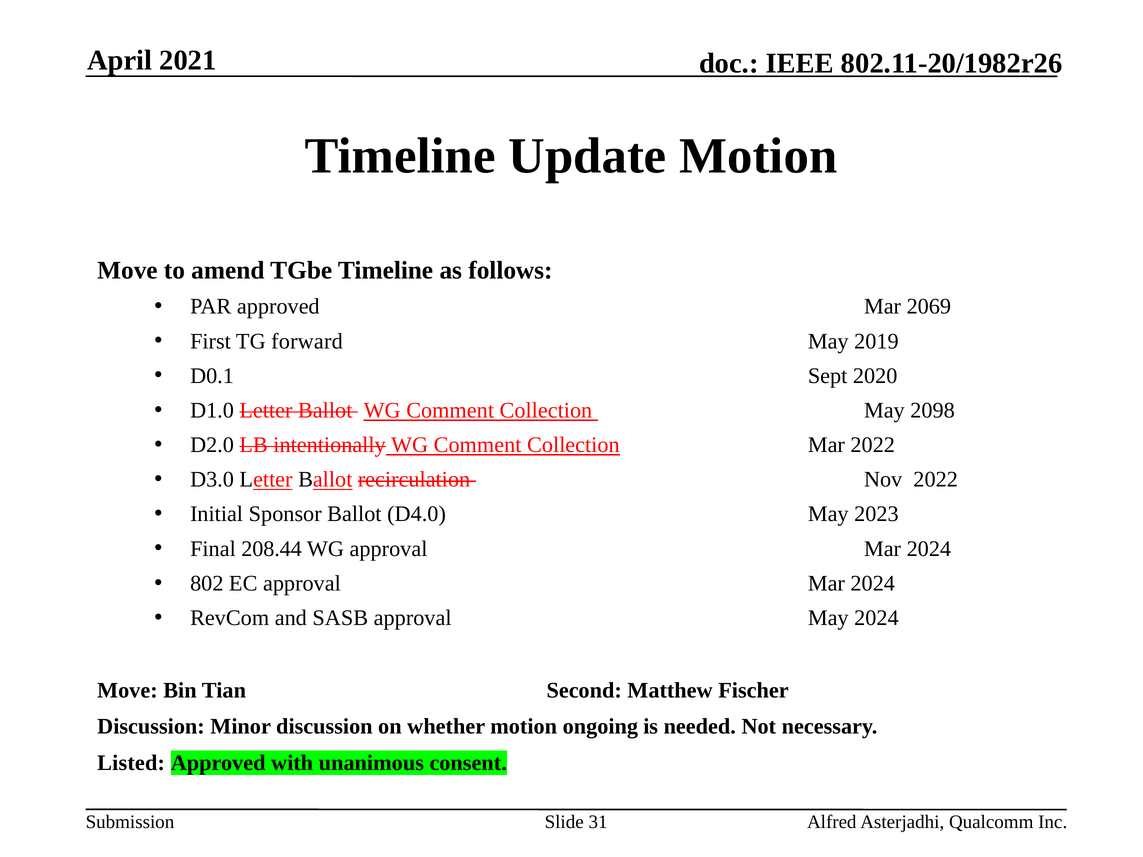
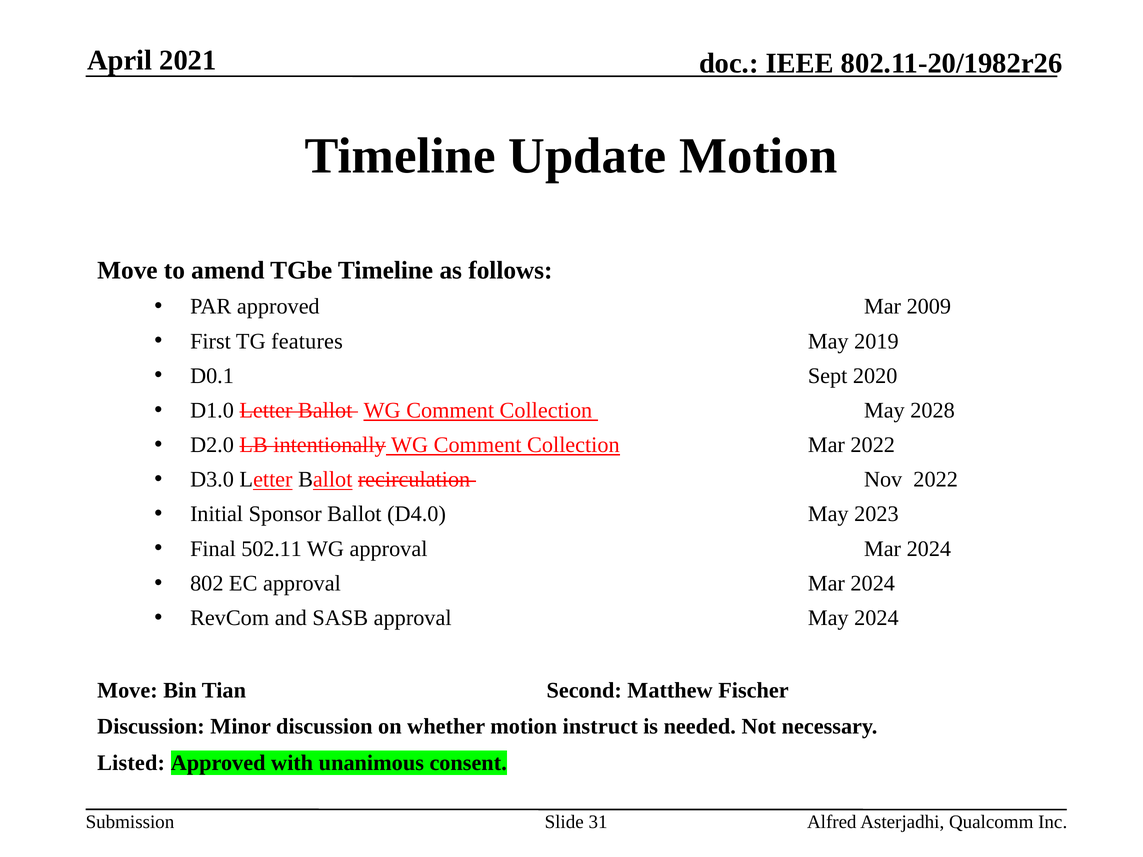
2069: 2069 -> 2009
forward: forward -> features
2098: 2098 -> 2028
208.44: 208.44 -> 502.11
ongoing: ongoing -> instruct
